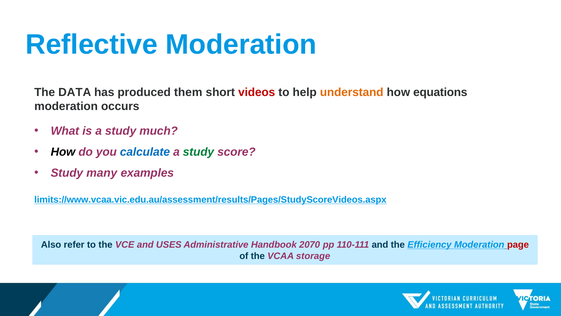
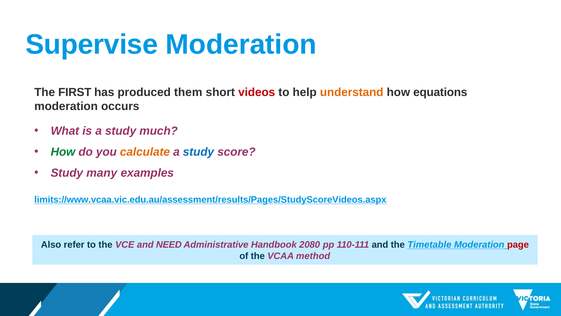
Reflective: Reflective -> Supervise
DATA: DATA -> FIRST
How at (63, 152) colour: black -> green
calculate colour: blue -> orange
study at (198, 152) colour: green -> blue
USES: USES -> NEED
2070: 2070 -> 2080
Efficiency: Efficiency -> Timetable
storage: storage -> method
